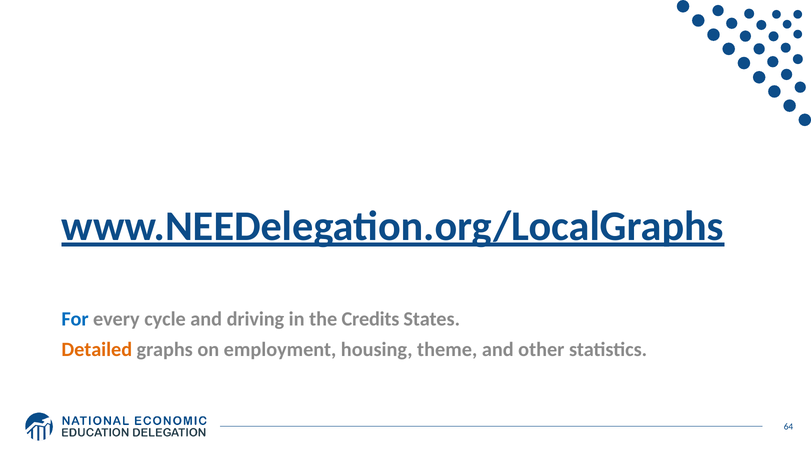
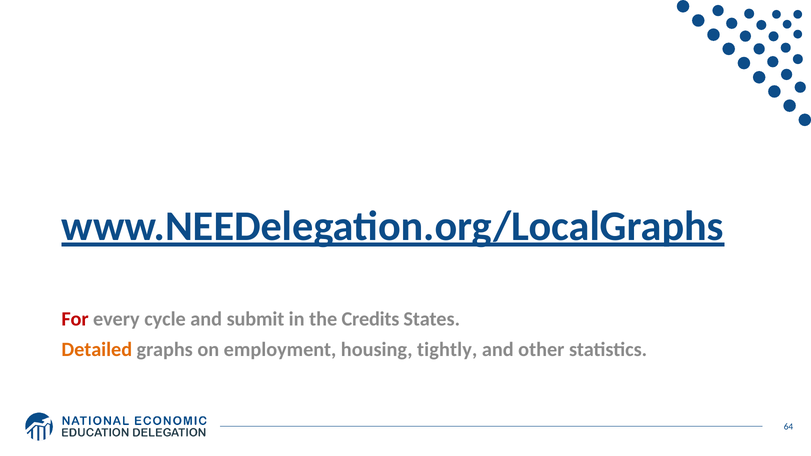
For colour: blue -> red
driving: driving -> submit
theme: theme -> tightly
